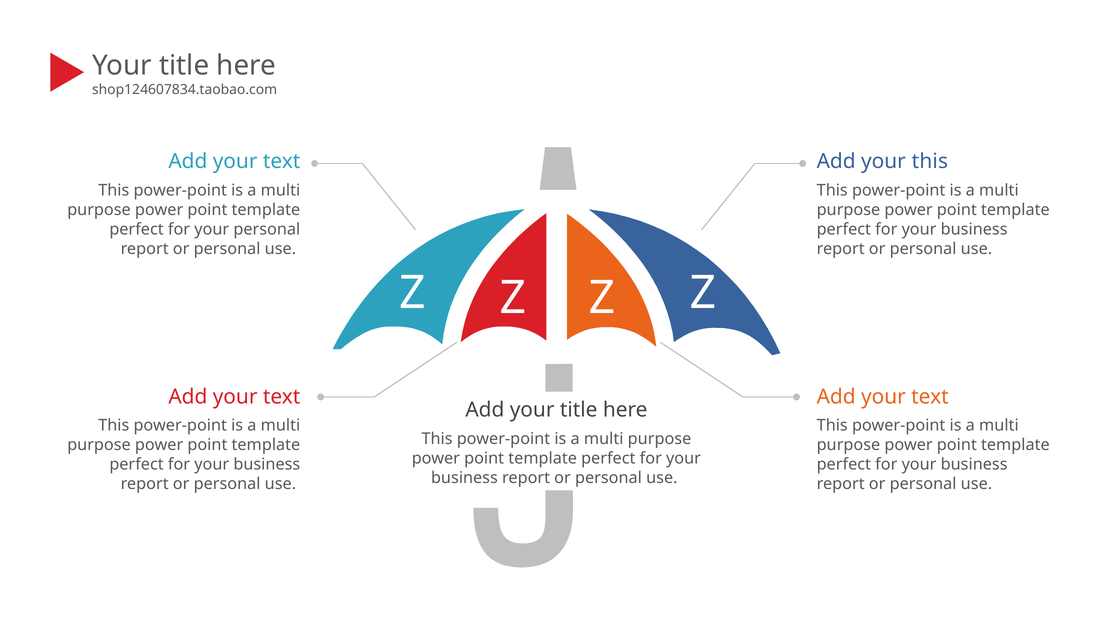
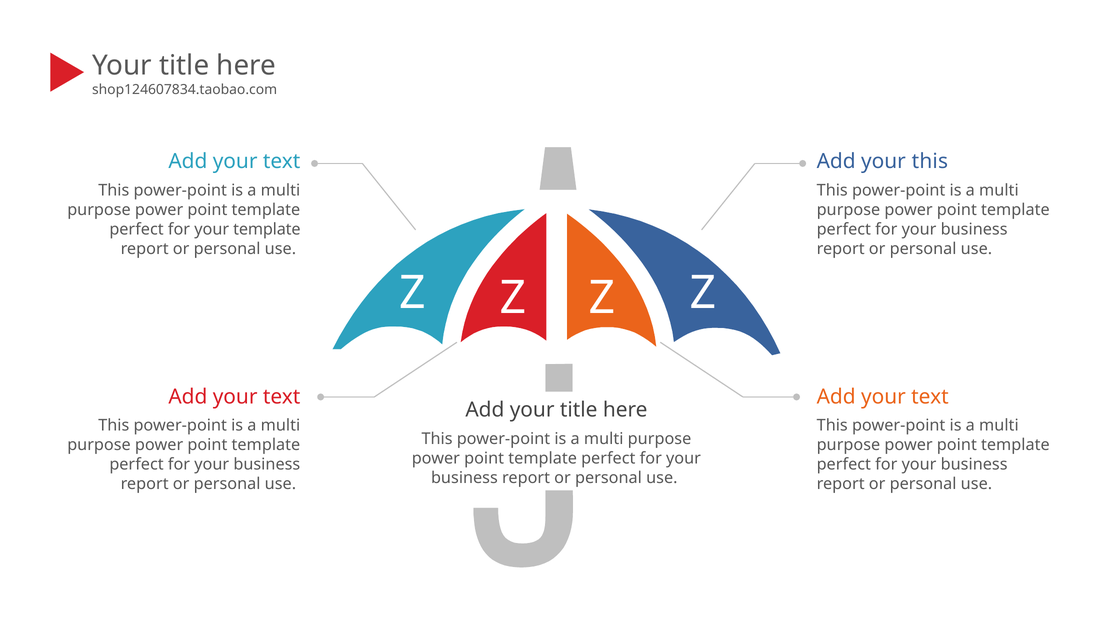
your personal: personal -> template
